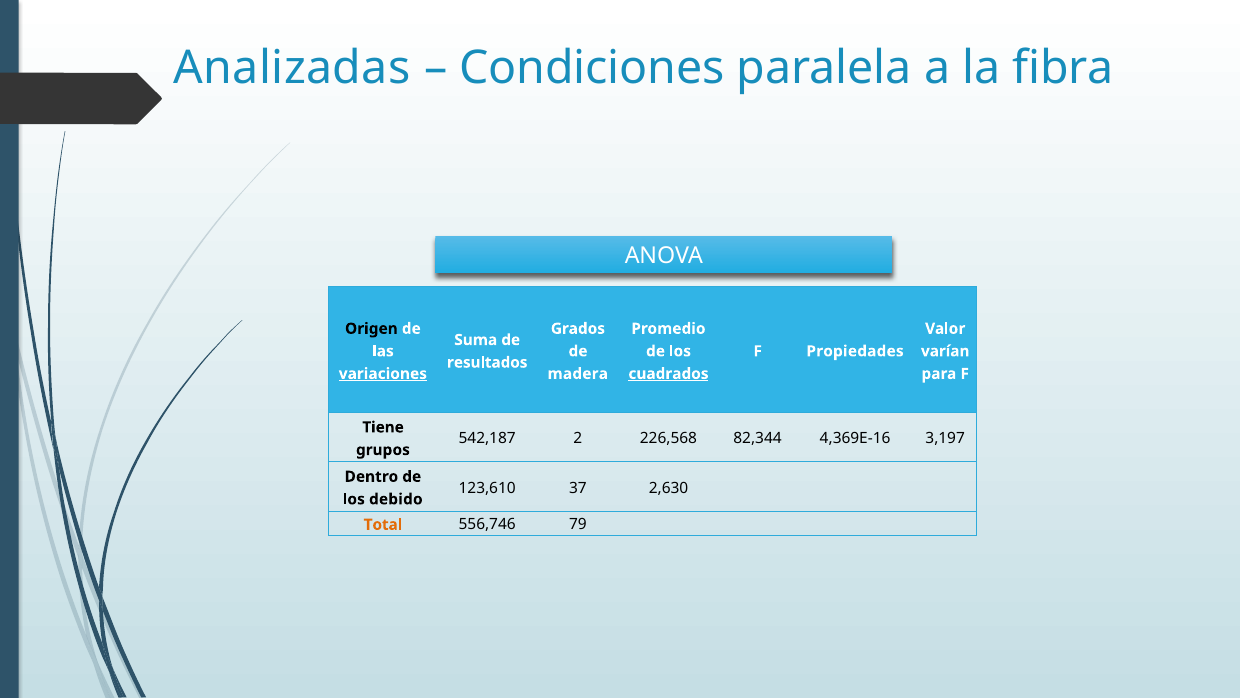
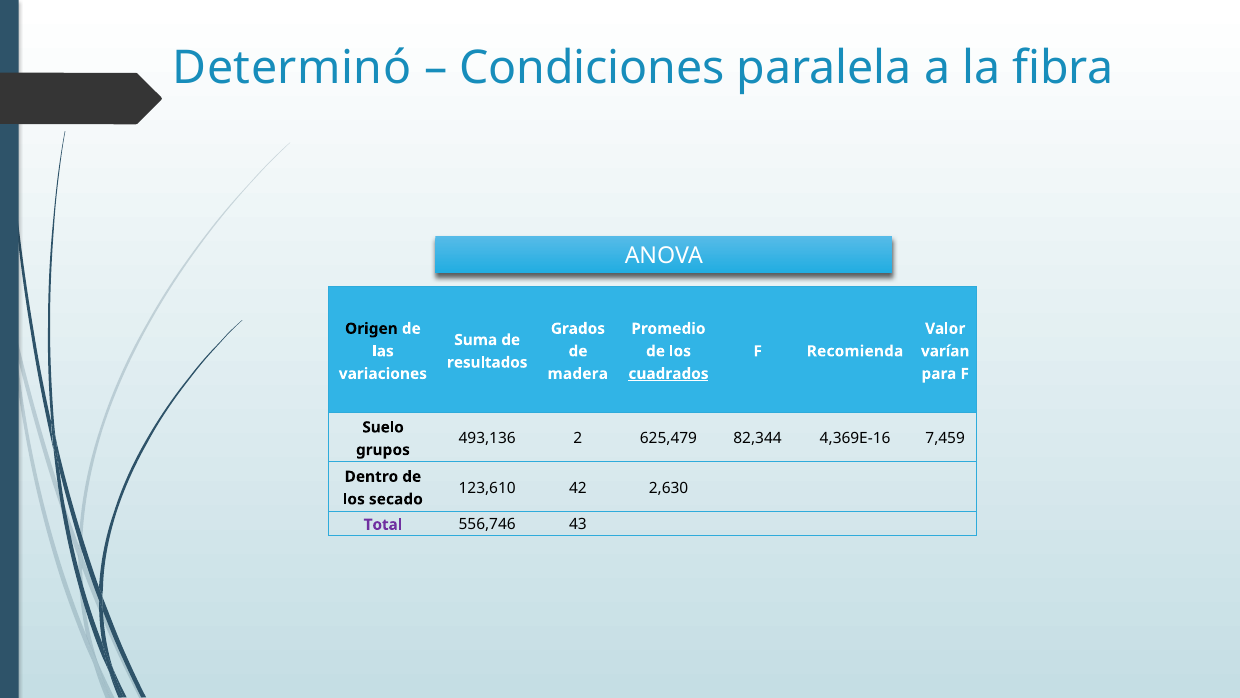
Analizadas: Analizadas -> Determinó
Propiedades: Propiedades -> Recomienda
variaciones underline: present -> none
Tiene: Tiene -> Suelo
542,187: 542,187 -> 493,136
226,568: 226,568 -> 625,479
3,197: 3,197 -> 7,459
37: 37 -> 42
debido: debido -> secado
Total colour: orange -> purple
79: 79 -> 43
